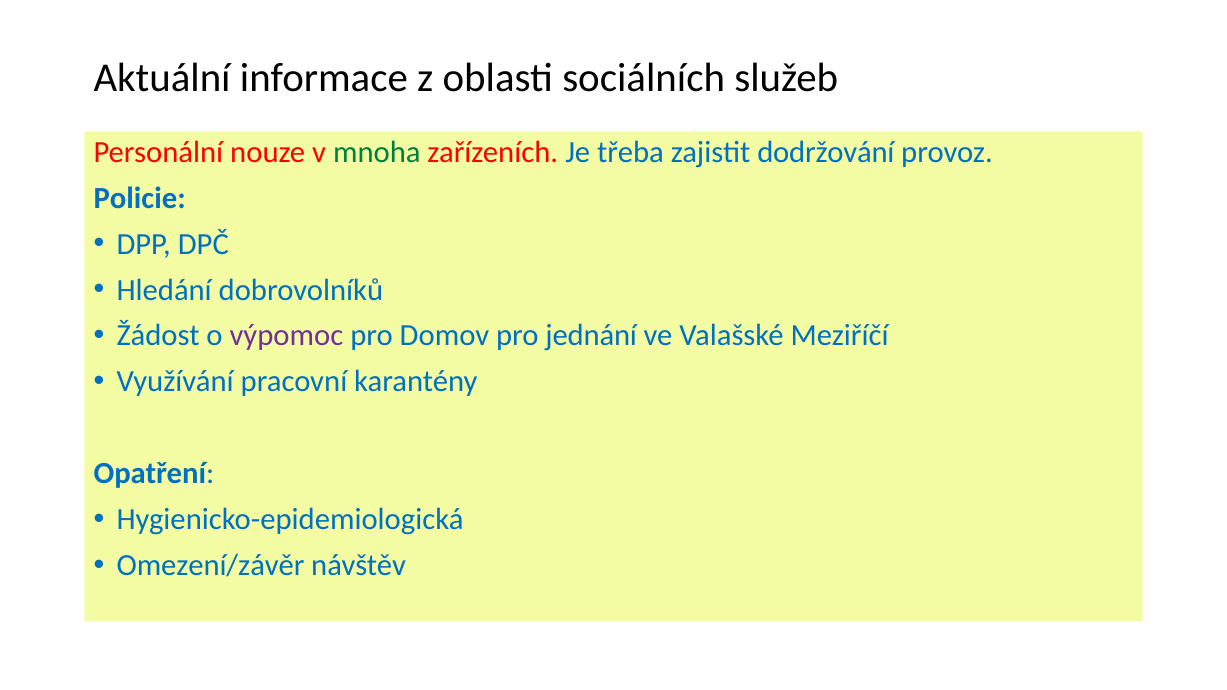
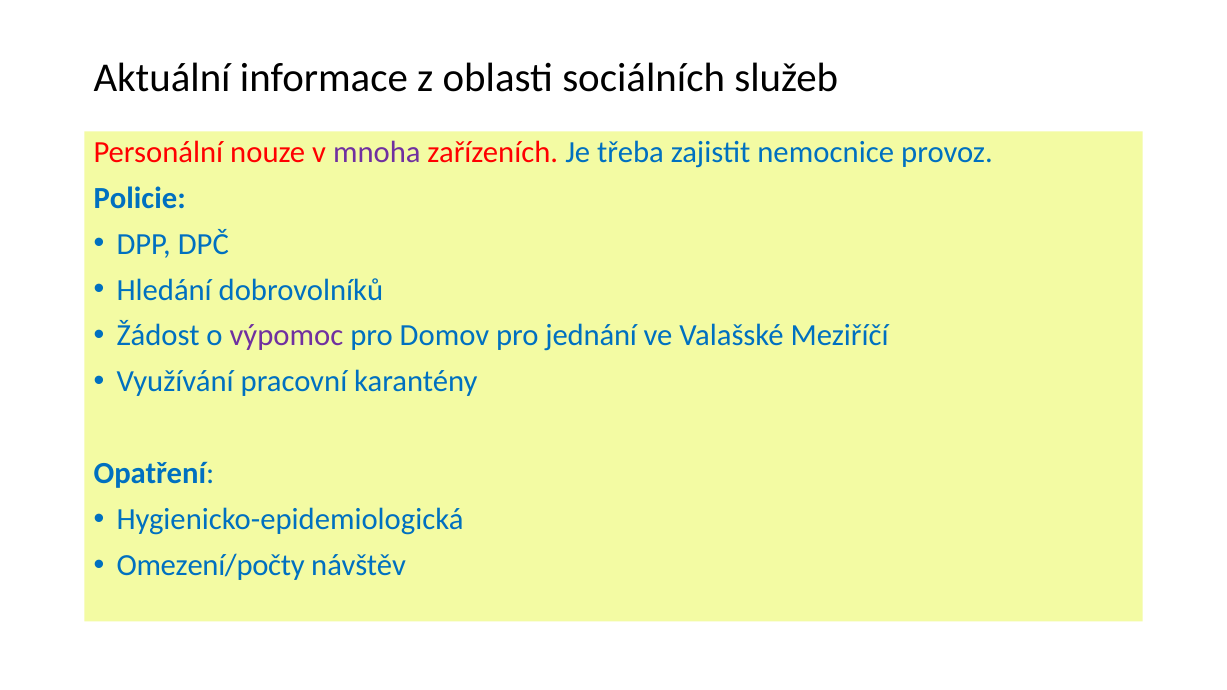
mnoha colour: green -> purple
dodržování: dodržování -> nemocnice
Omezení/závěr: Omezení/závěr -> Omezení/počty
